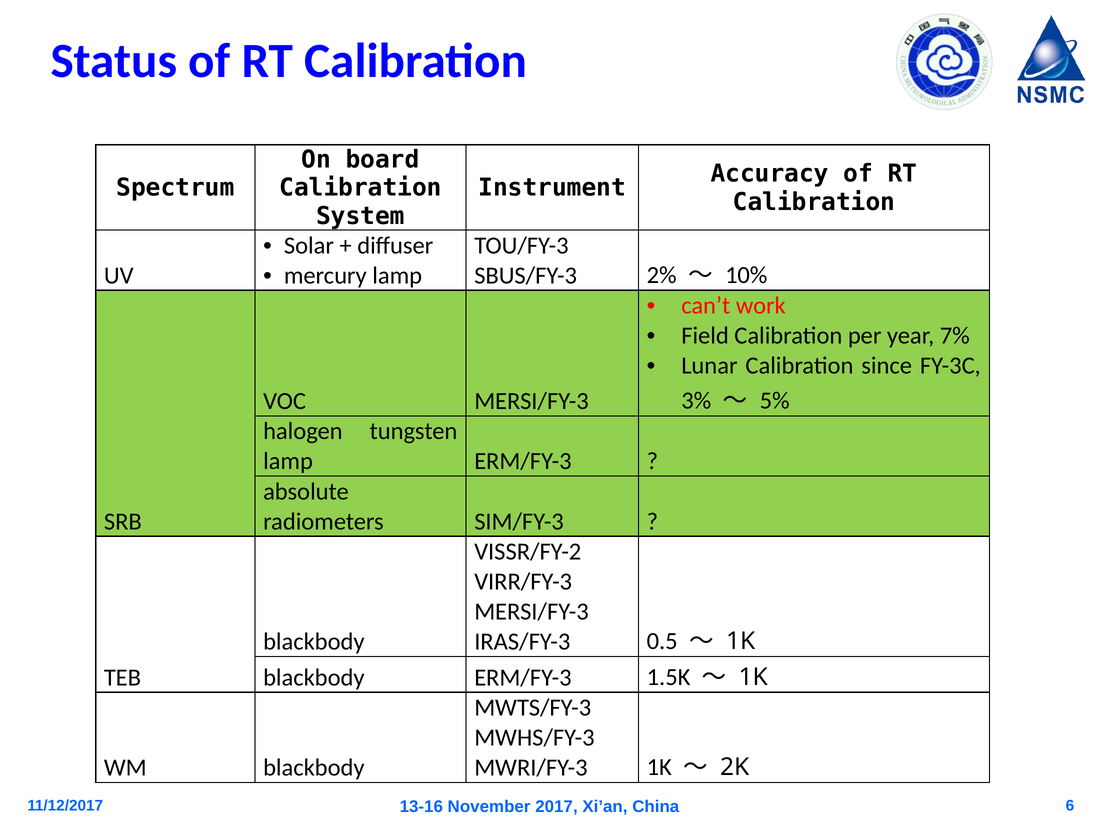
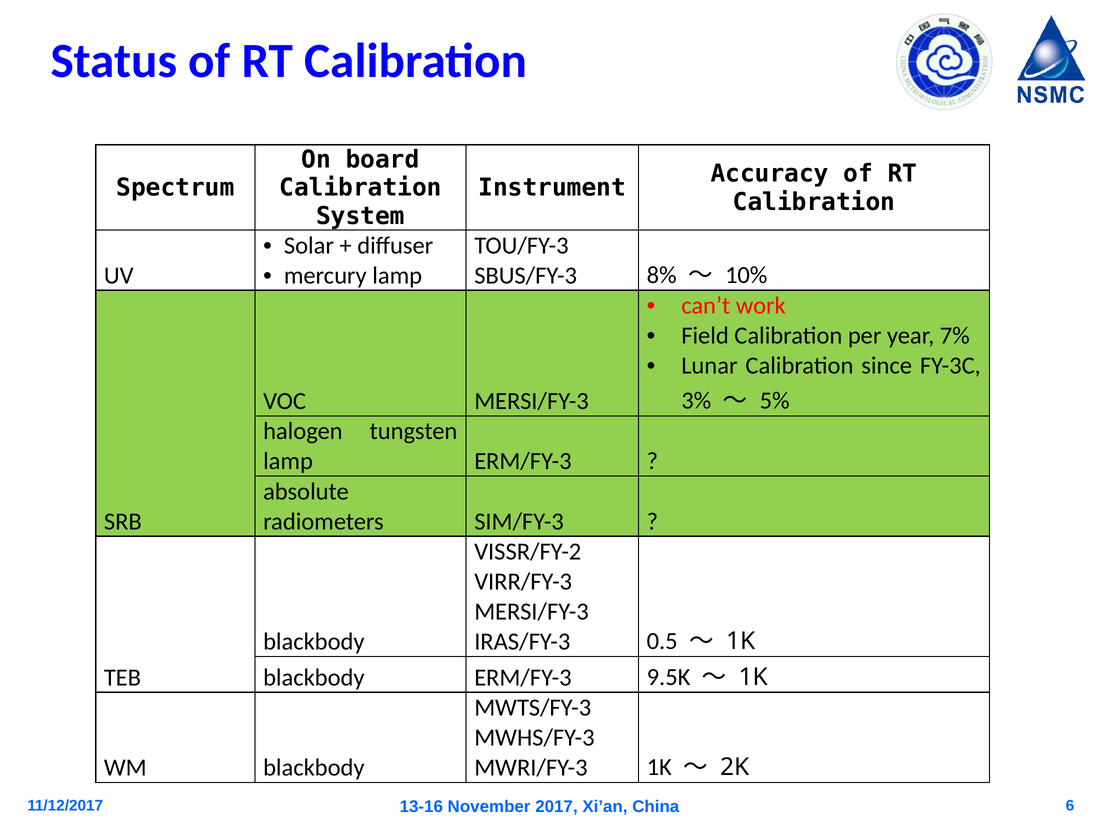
2%: 2% -> 8%
1.5K: 1.5K -> 9.5K
